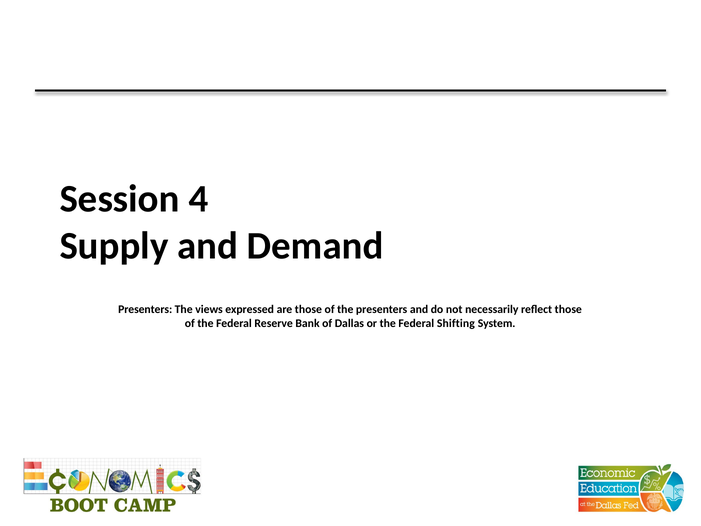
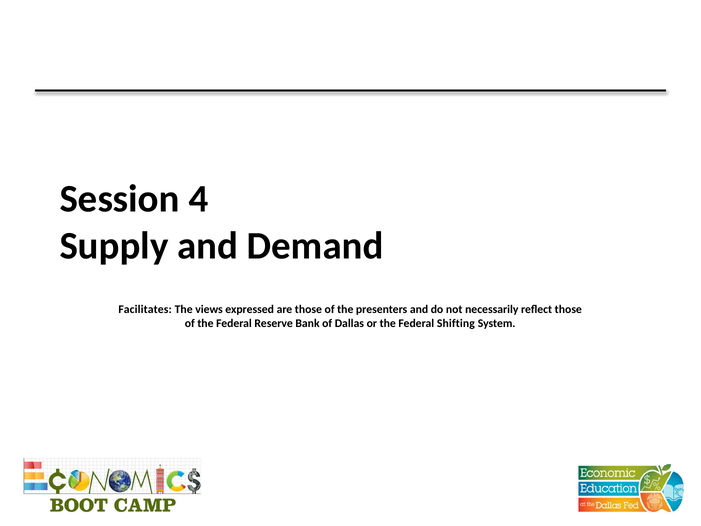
Presenters at (145, 309): Presenters -> Facilitates
